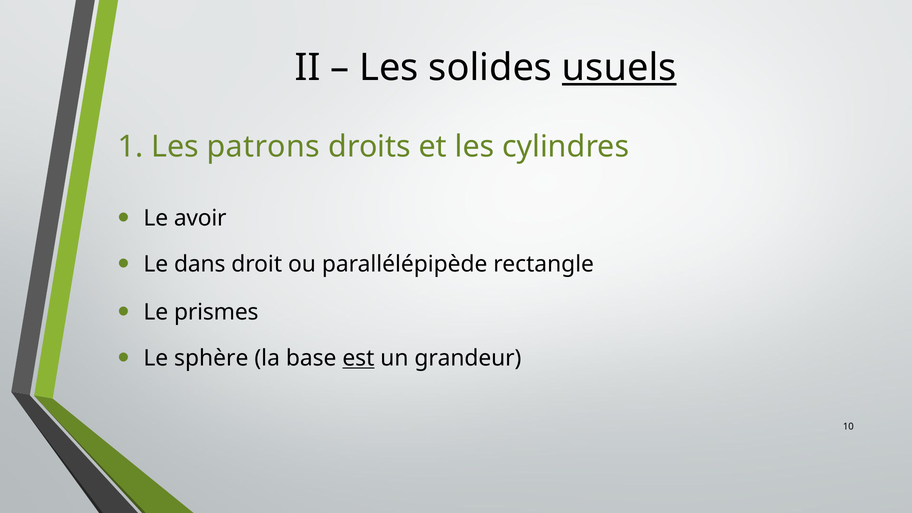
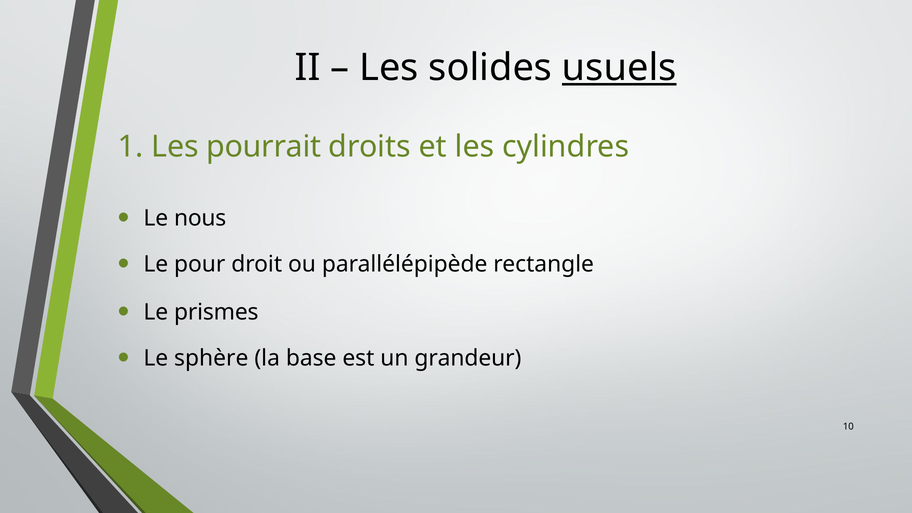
patrons: patrons -> pourrait
avoir: avoir -> nous
dans: dans -> pour
est underline: present -> none
